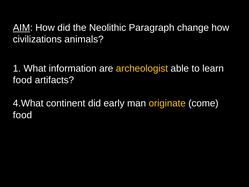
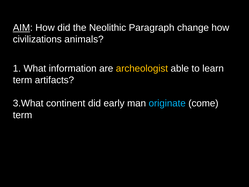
food at (22, 80): food -> term
4.What: 4.What -> 3.What
originate colour: yellow -> light blue
food at (22, 115): food -> term
